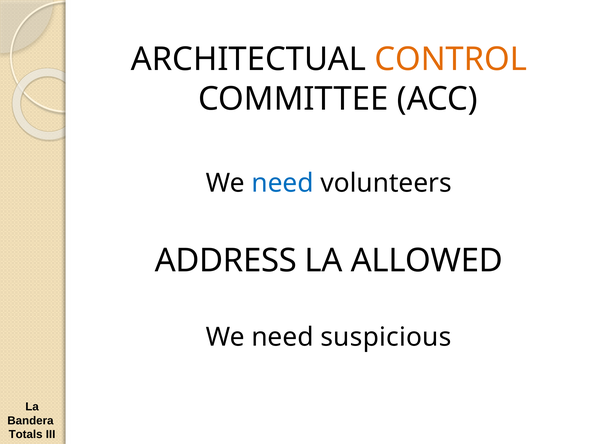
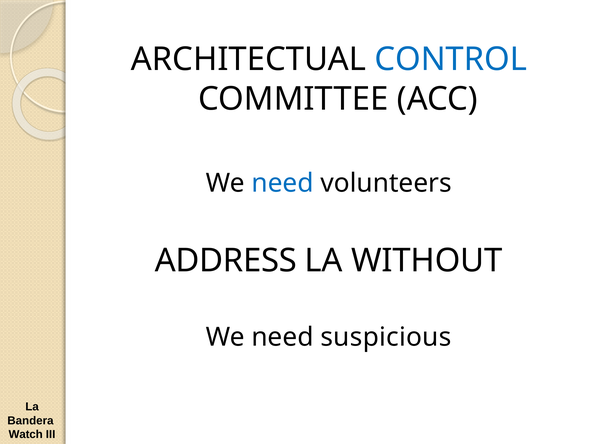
CONTROL colour: orange -> blue
ALLOWED: ALLOWED -> WITHOUT
Totals: Totals -> Watch
